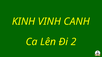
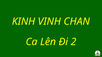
CANH: CANH -> CHAN
